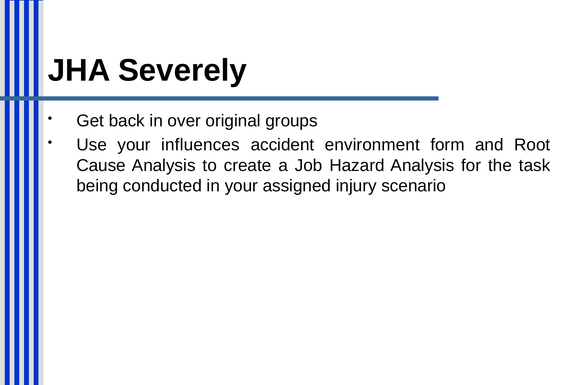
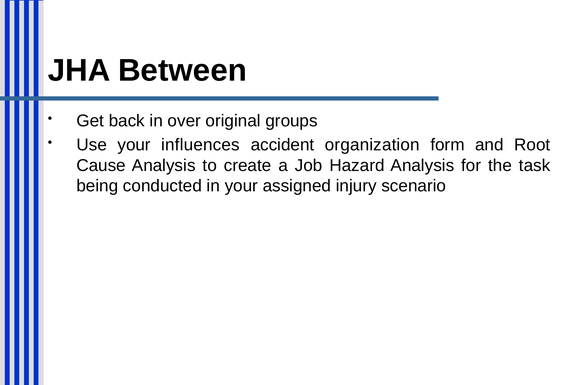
Severely: Severely -> Between
environment: environment -> organization
